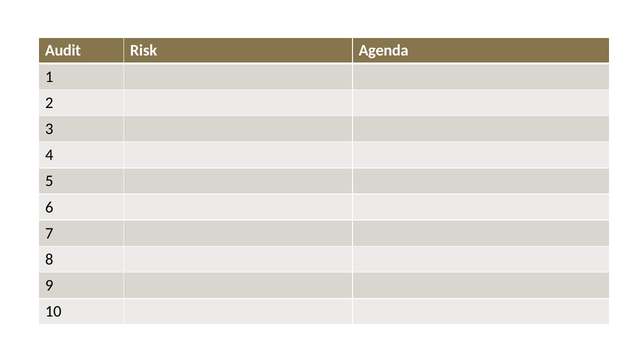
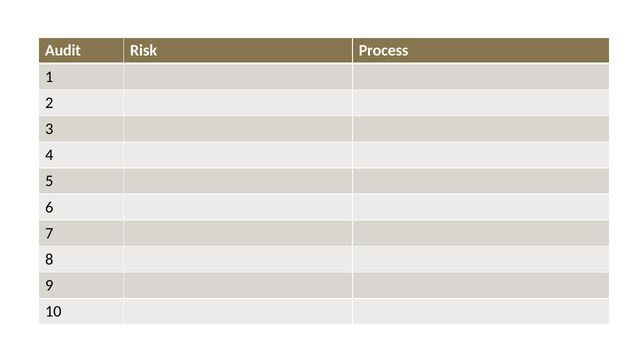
Agenda: Agenda -> Process
